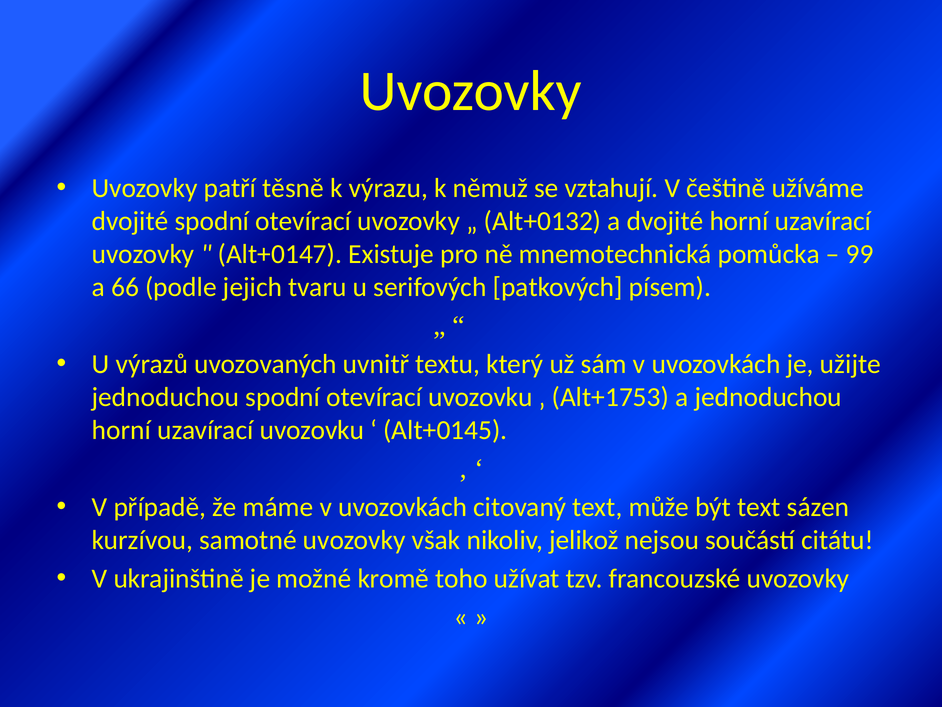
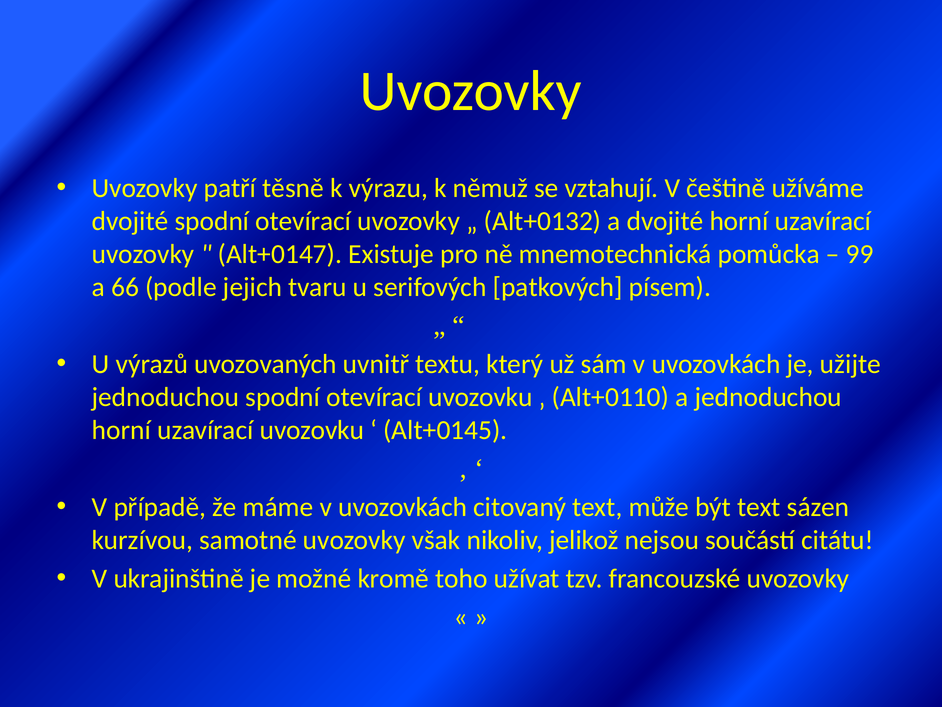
Alt+1753: Alt+1753 -> Alt+0110
